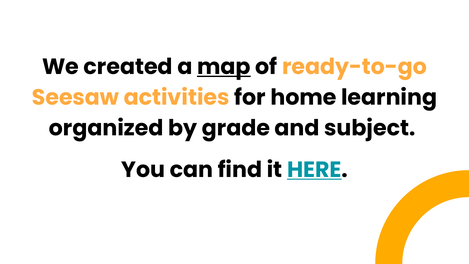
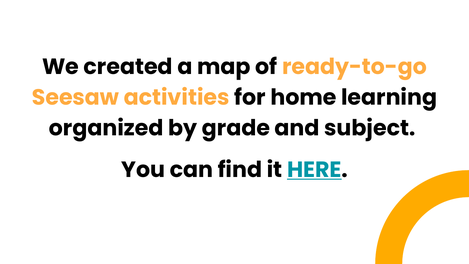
map underline: present -> none
